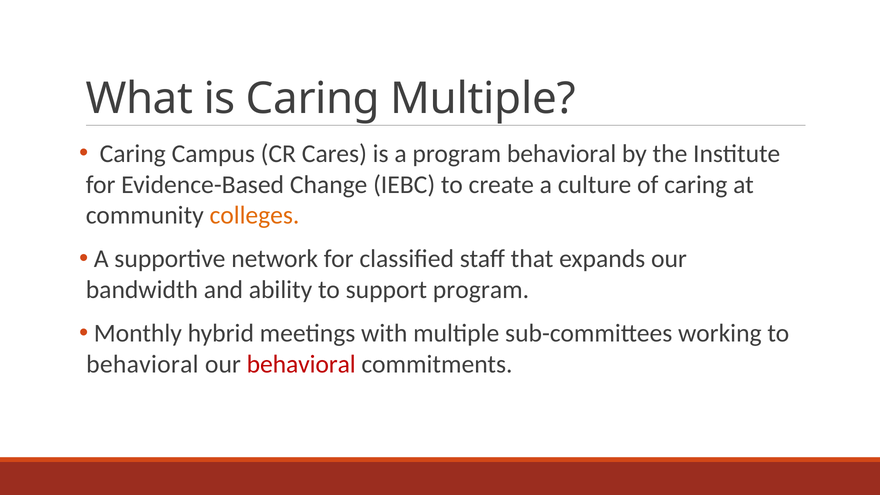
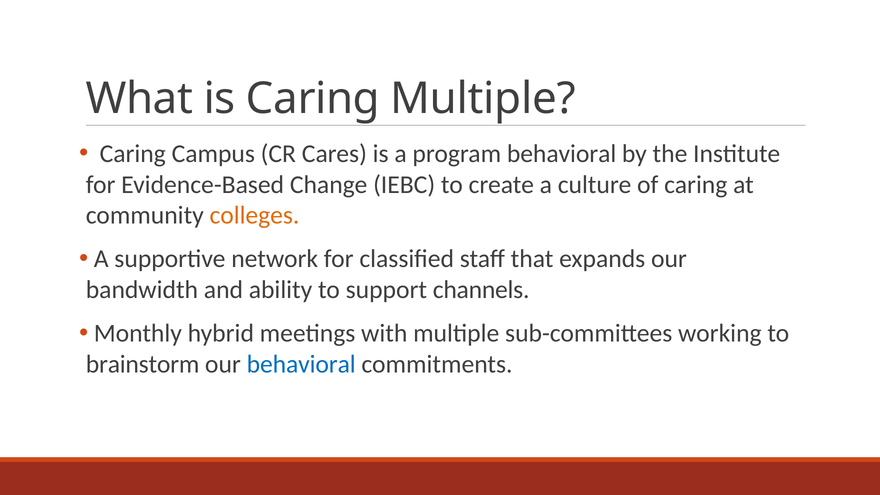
support program: program -> channels
behavioral at (142, 364): behavioral -> brainstorm
behavioral at (301, 364) colour: red -> blue
